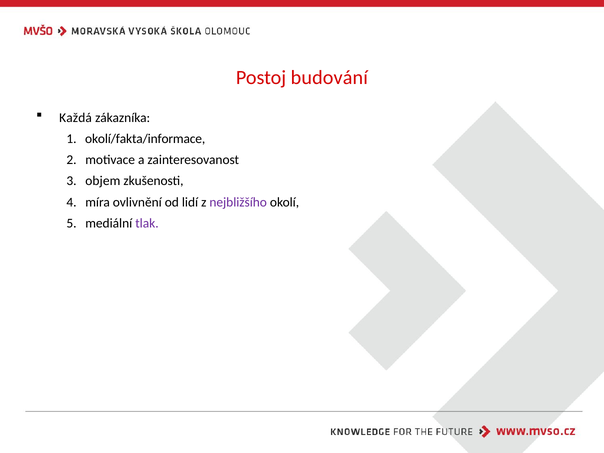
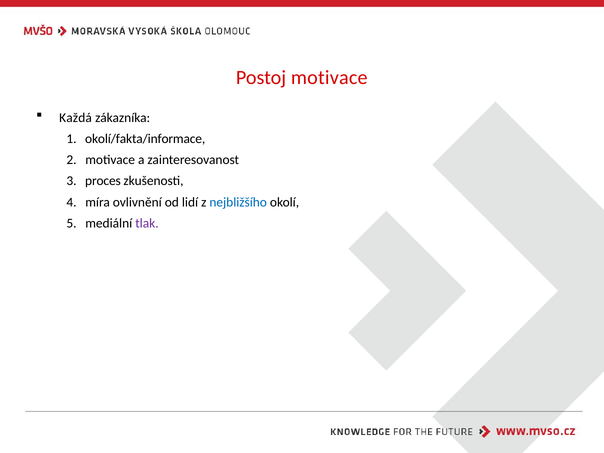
Postoj budování: budování -> motivace
objem: objem -> proces
nejbližšího colour: purple -> blue
